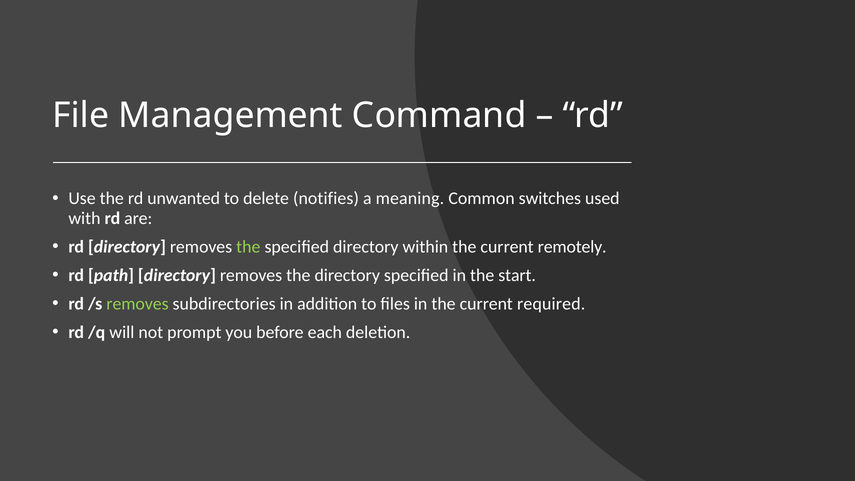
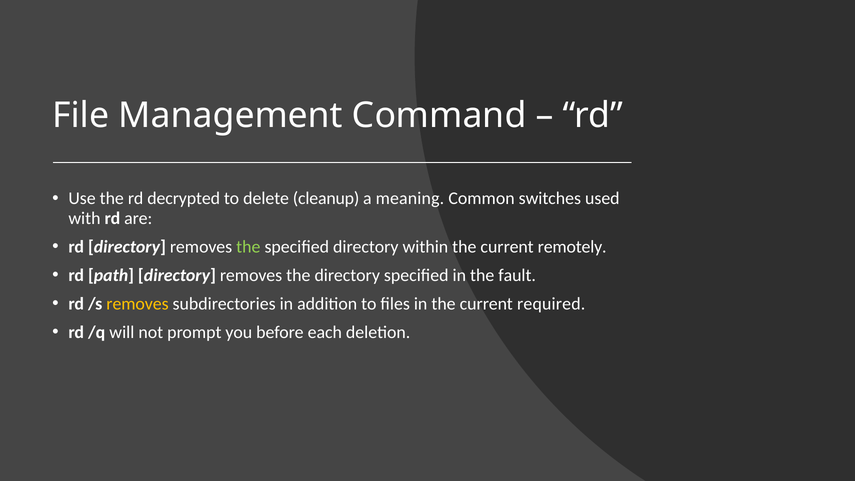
unwanted: unwanted -> decrypted
notifies: notifies -> cleanup
start: start -> fault
removes at (137, 304) colour: light green -> yellow
